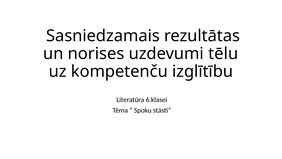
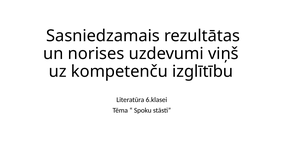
tēlu: tēlu -> viņš
